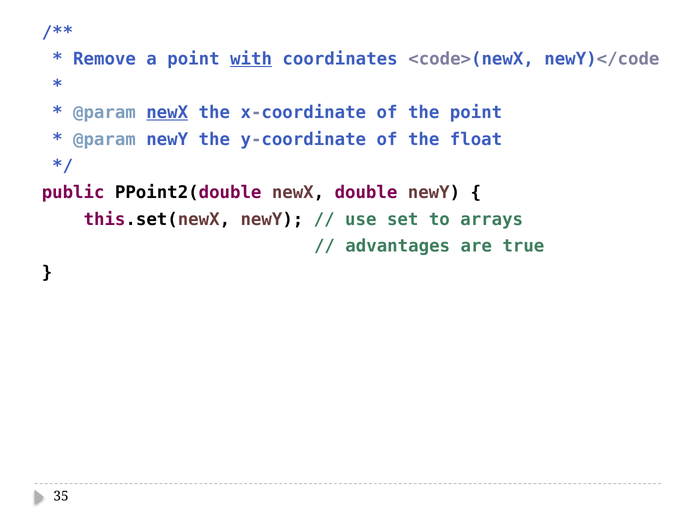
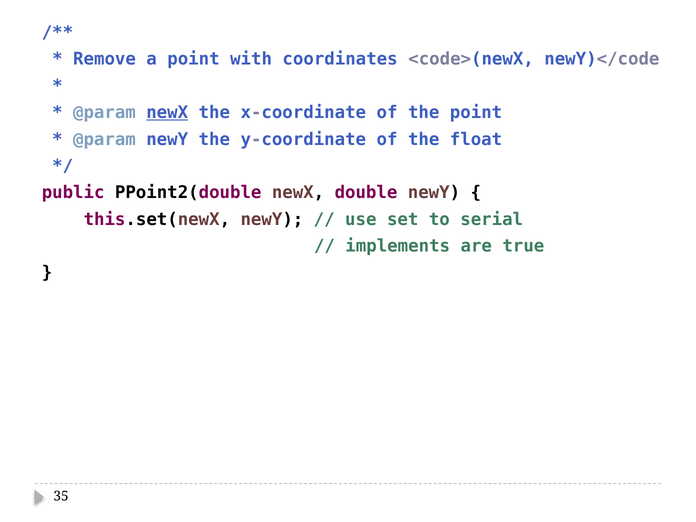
with underline: present -> none
arrays: arrays -> serial
advantages: advantages -> implements
